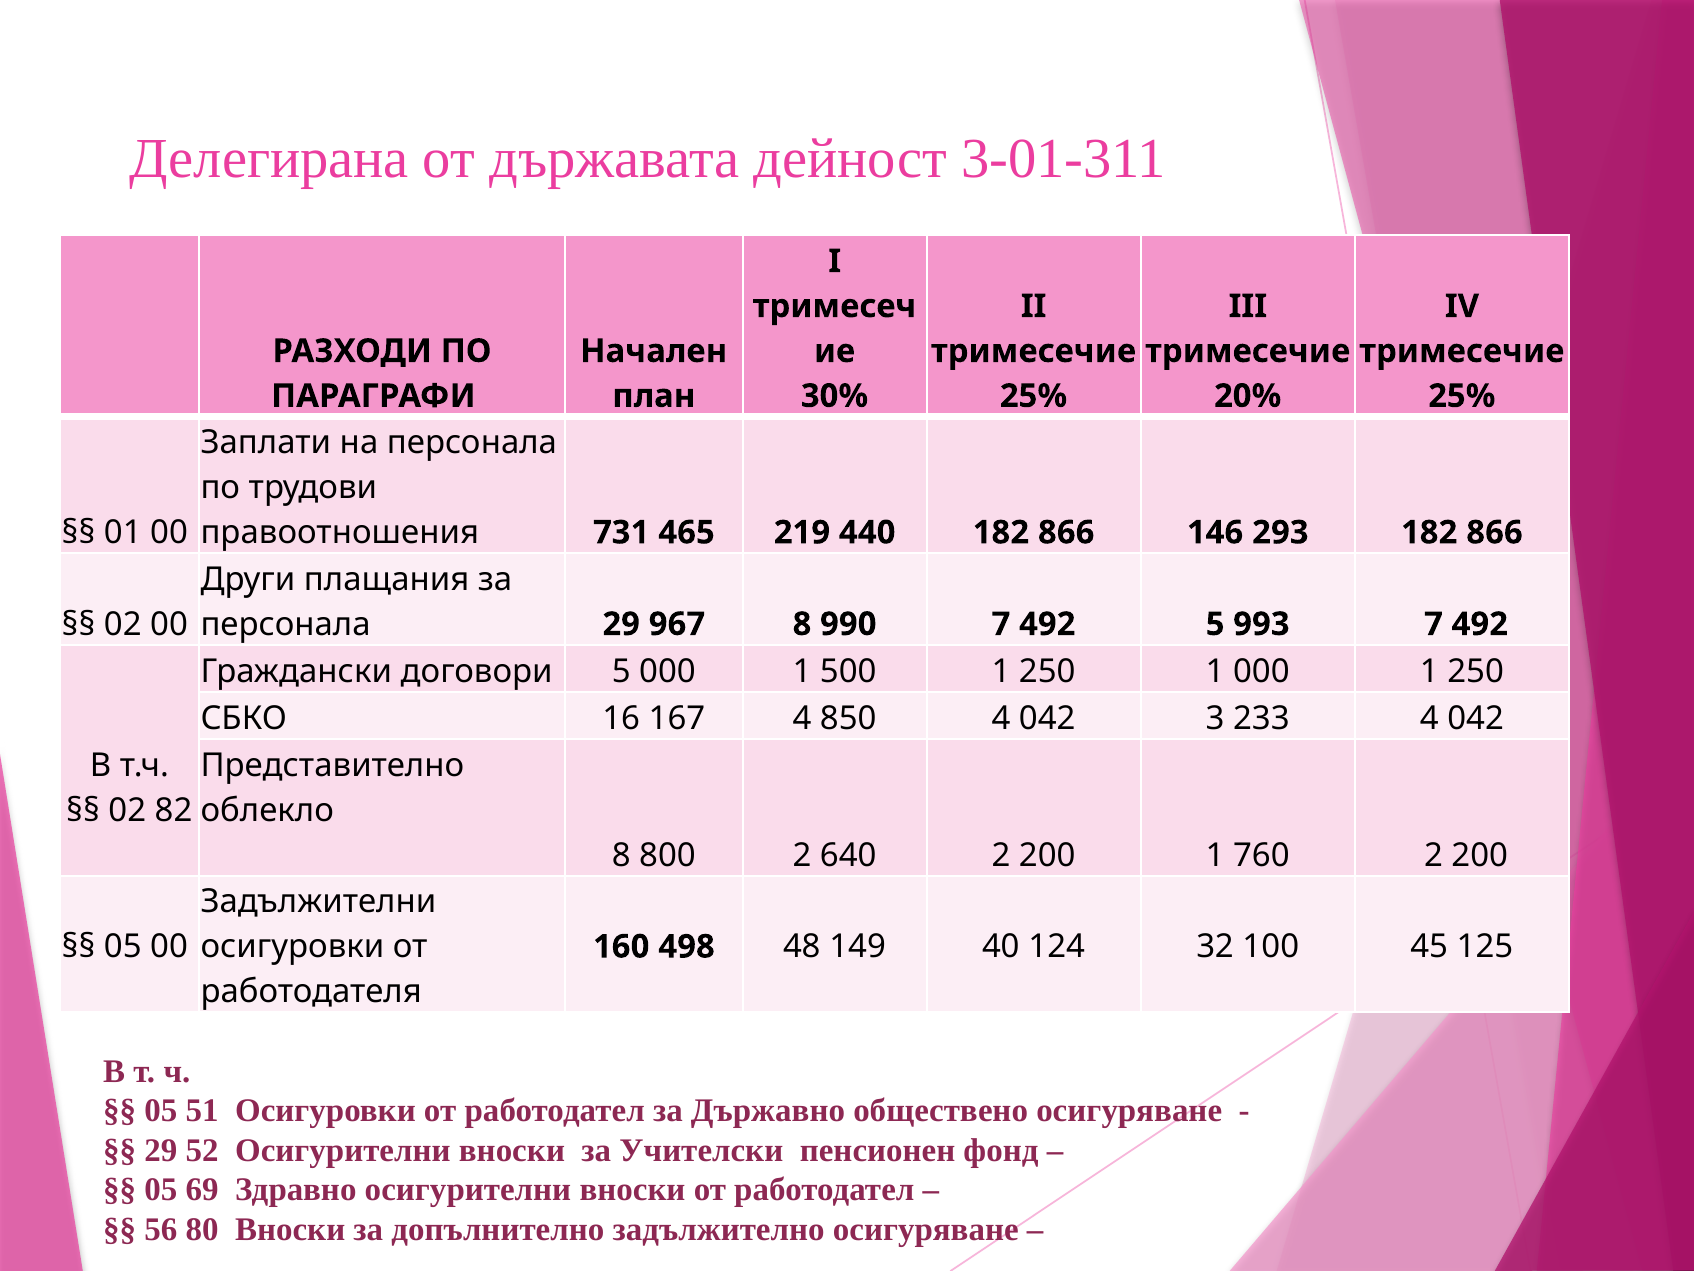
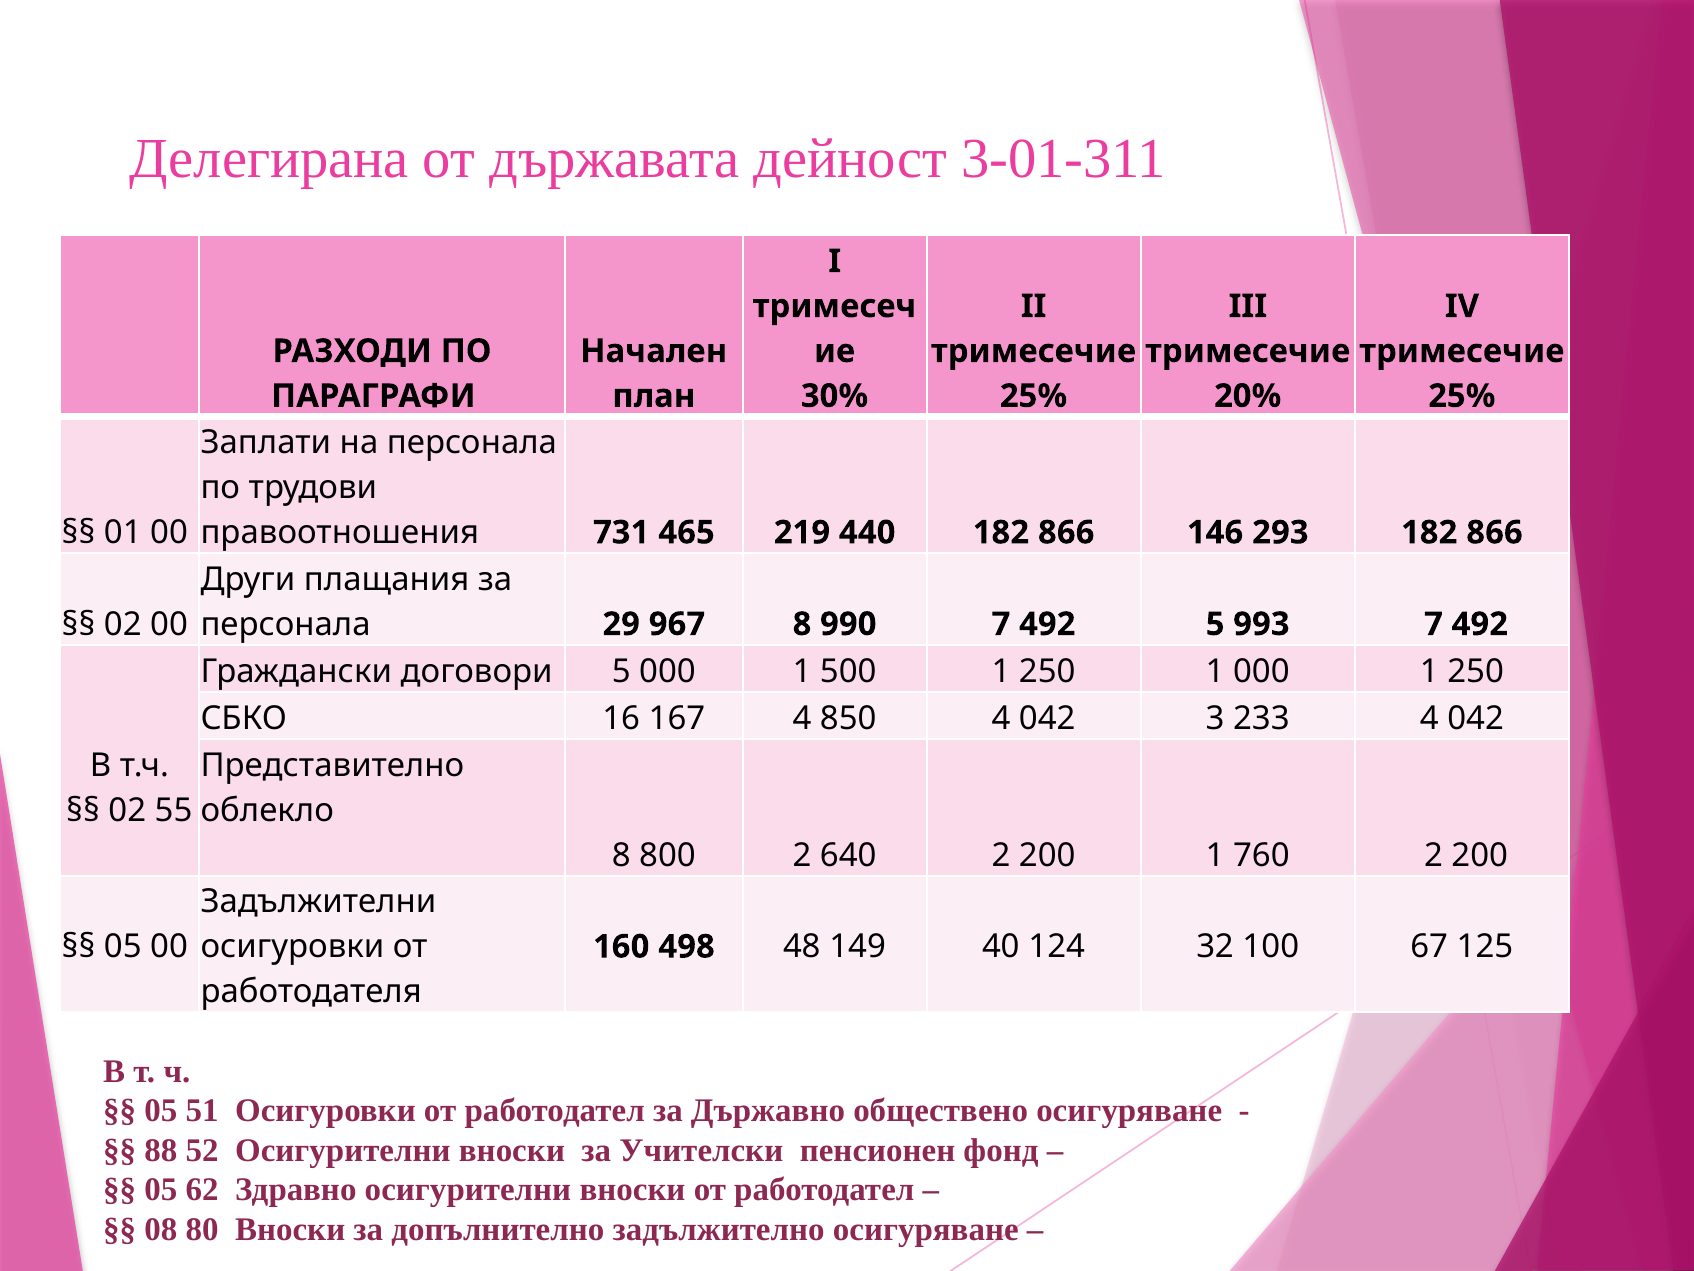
82: 82 -> 55
45: 45 -> 67
29 at (161, 1150): 29 -> 88
69: 69 -> 62
56: 56 -> 08
